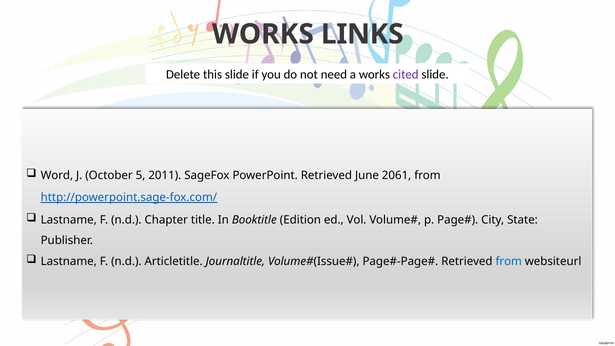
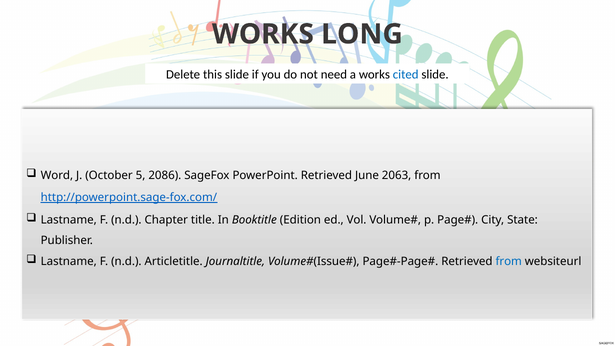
LINKS: LINKS -> LONG
cited colour: purple -> blue
2011: 2011 -> 2086
2061: 2061 -> 2063
